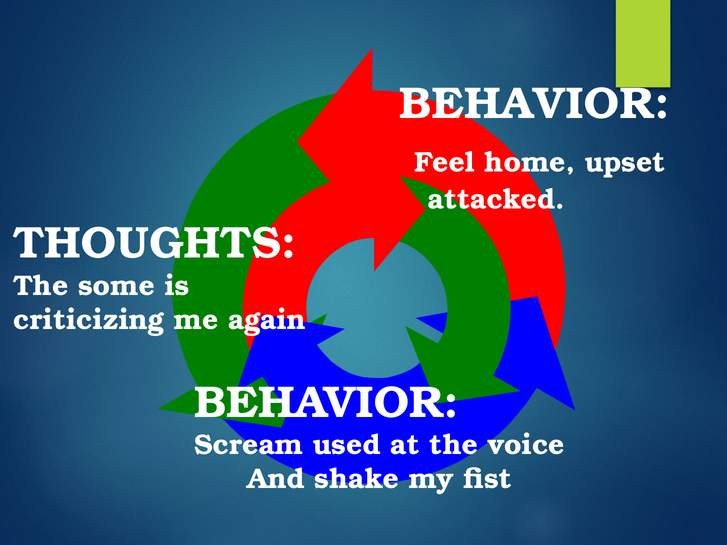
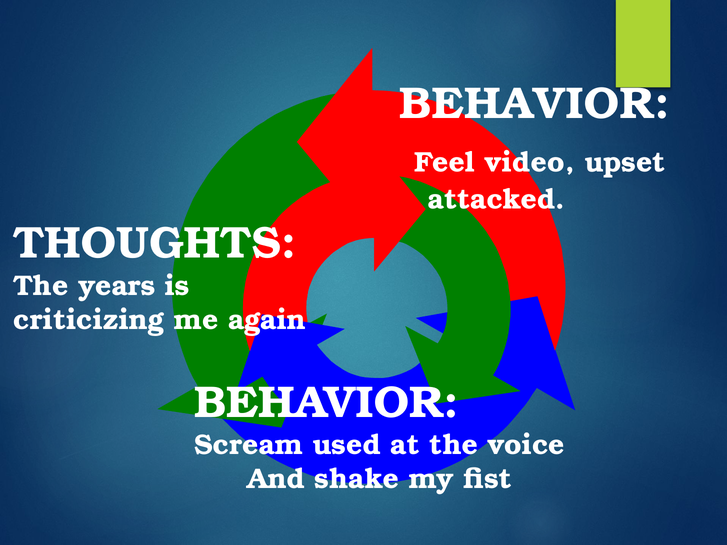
home: home -> video
some: some -> years
